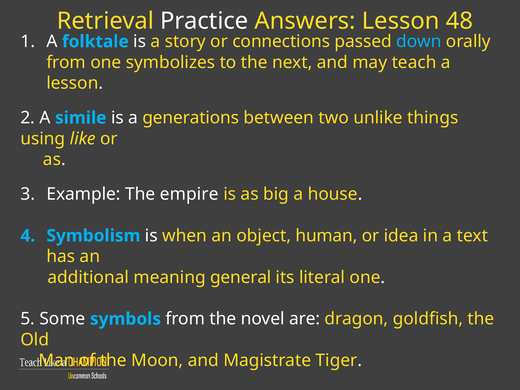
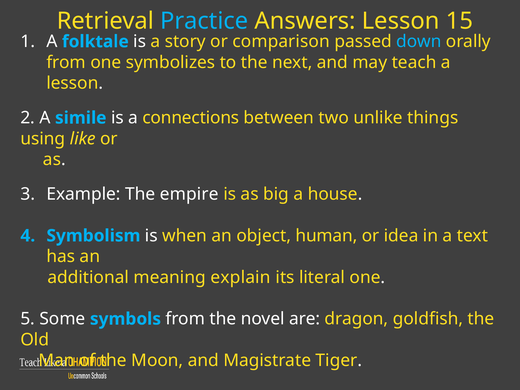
Practice colour: white -> light blue
48: 48 -> 15
connections: connections -> comparison
generations: generations -> connections
general: general -> explain
